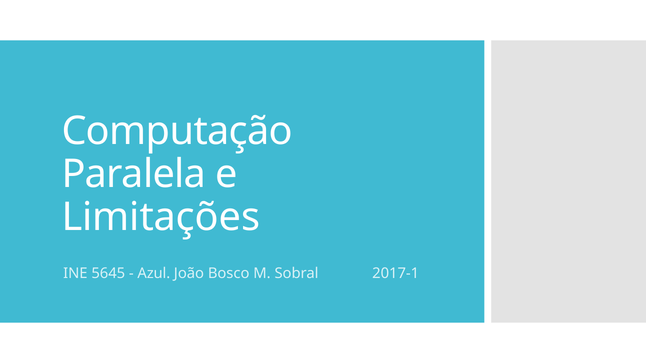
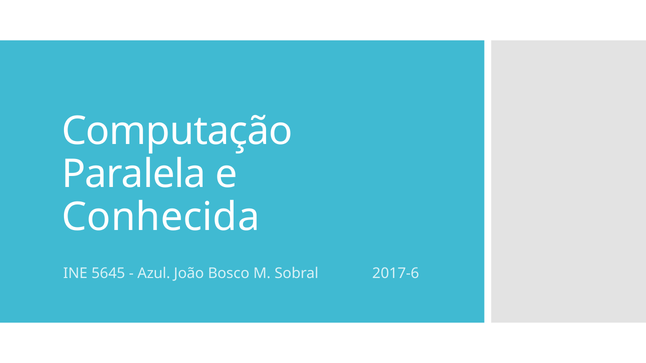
Limitações: Limitações -> Conhecida
2017-1: 2017-1 -> 2017-6
